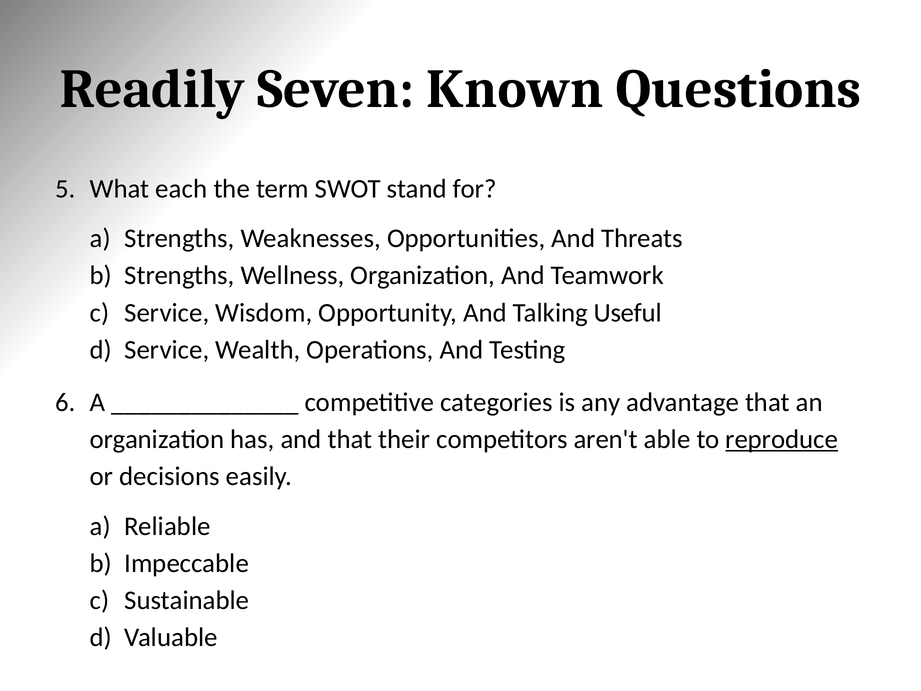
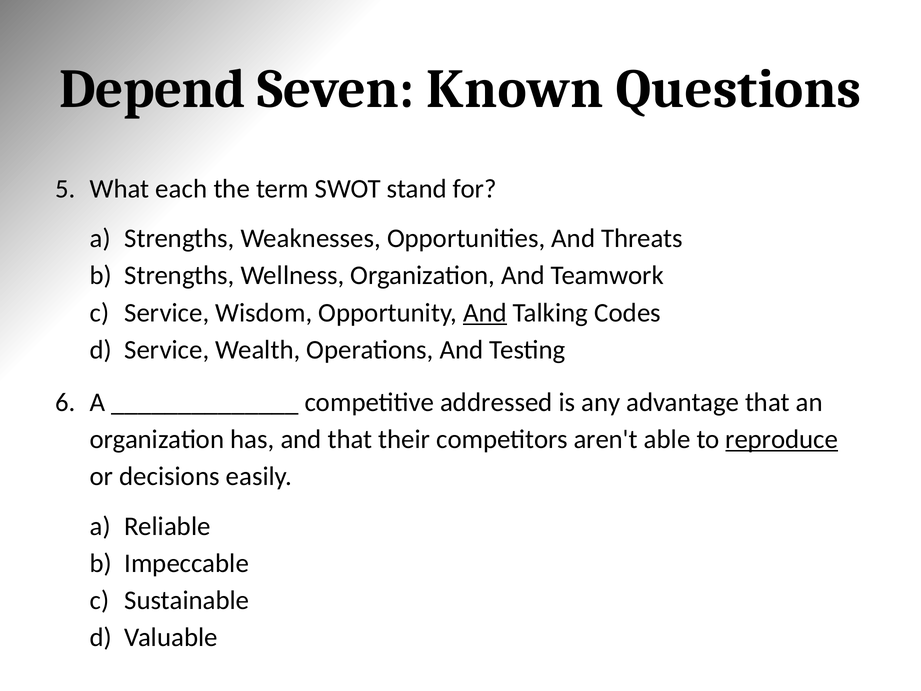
Readily: Readily -> Depend
And at (485, 313) underline: none -> present
Useful: Useful -> Codes
categories: categories -> addressed
